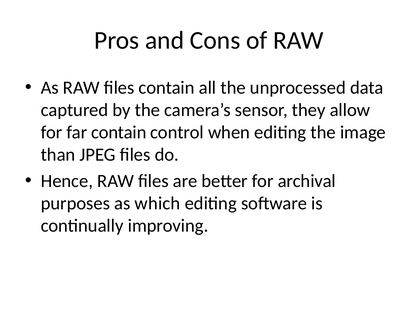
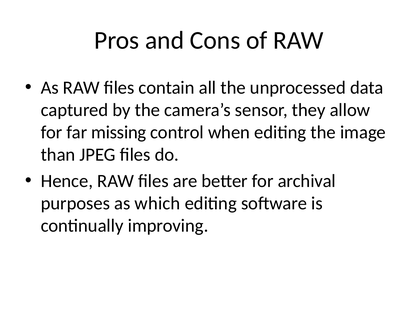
far contain: contain -> missing
